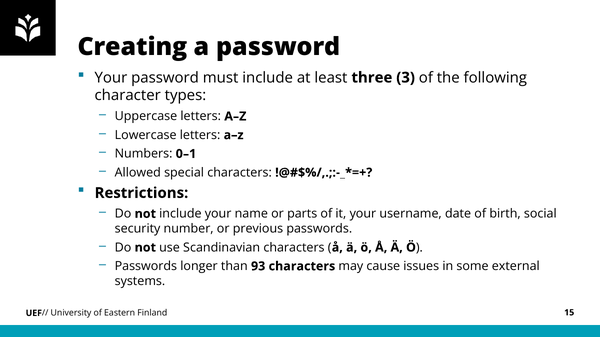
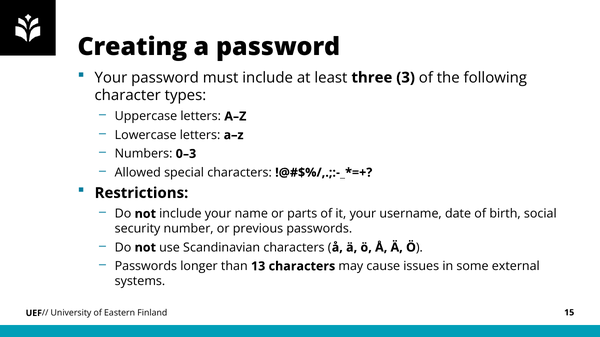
0–1: 0–1 -> 0–3
93: 93 -> 13
